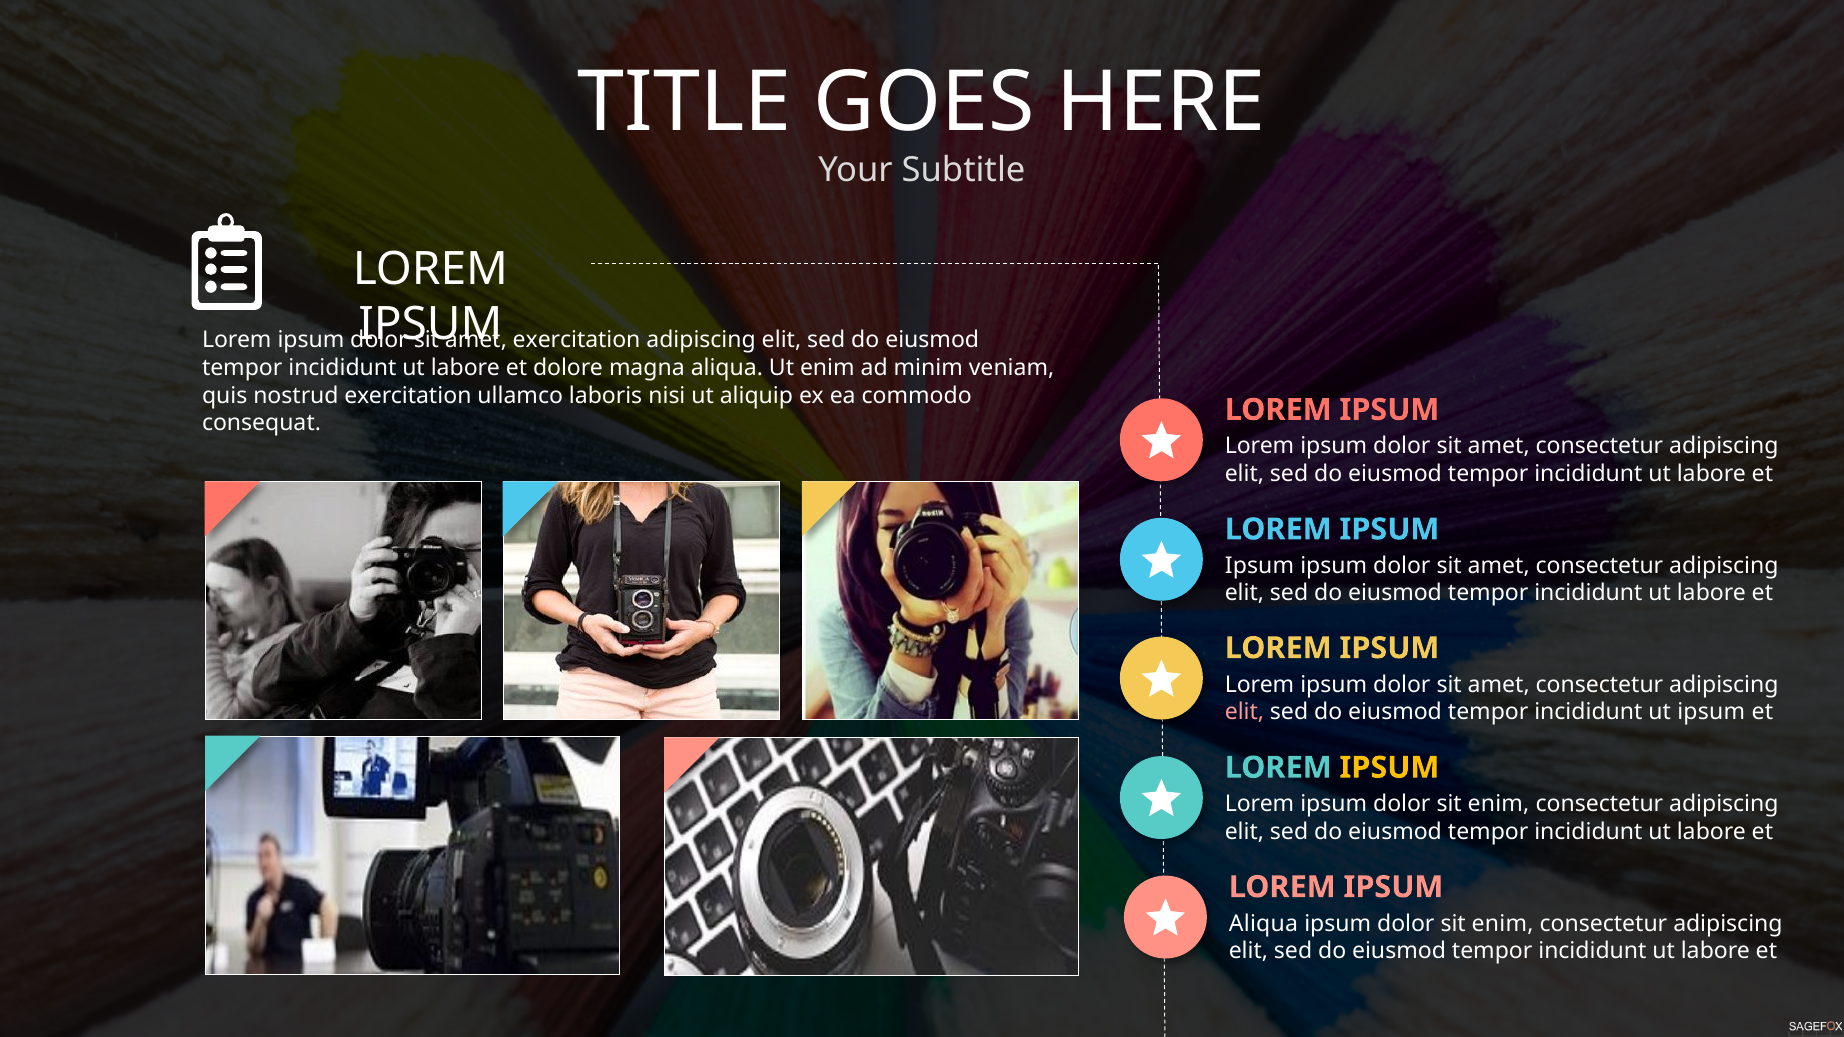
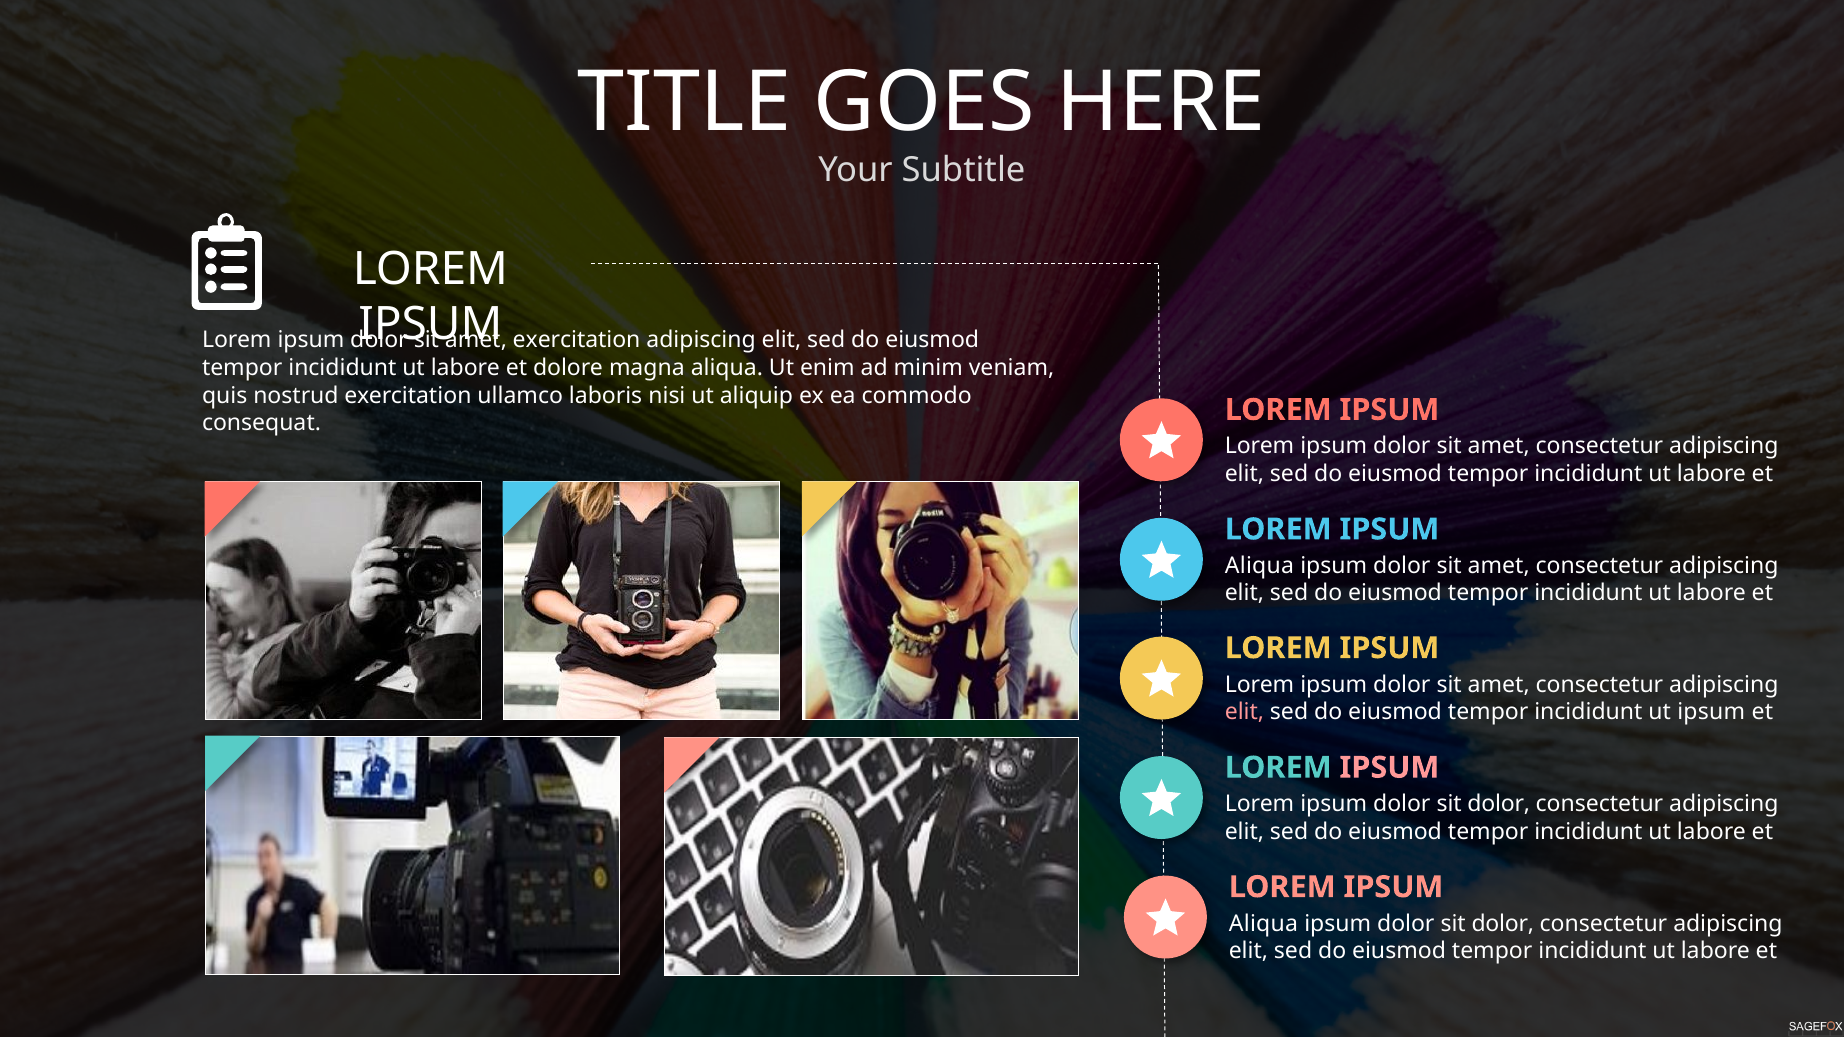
Ipsum at (1259, 566): Ipsum -> Aliqua
IPSUM at (1389, 768) colour: yellow -> pink
enim at (1499, 804): enim -> dolor
enim at (1503, 924): enim -> dolor
